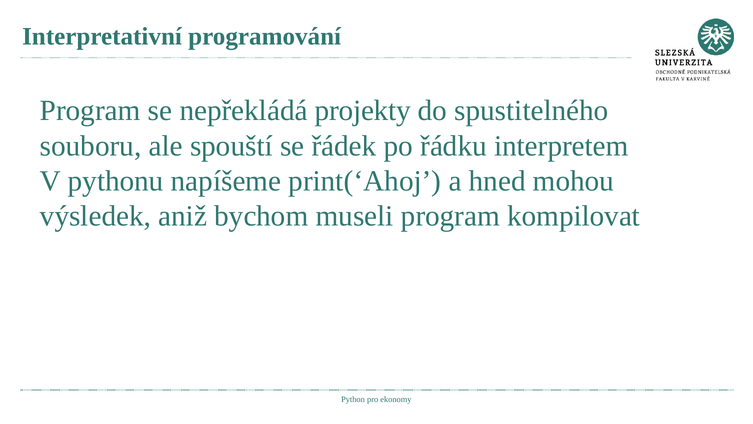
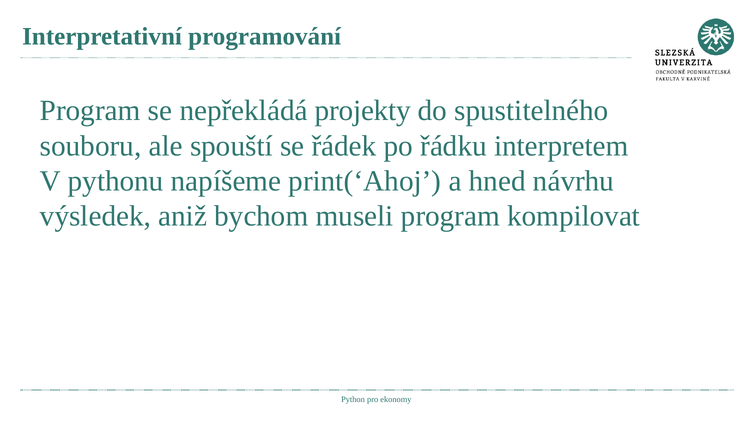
mohou: mohou -> návrhu
